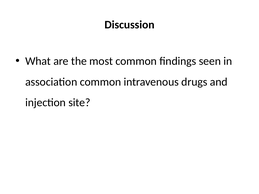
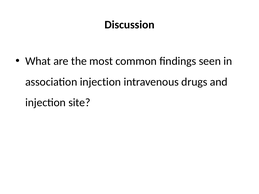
association common: common -> injection
